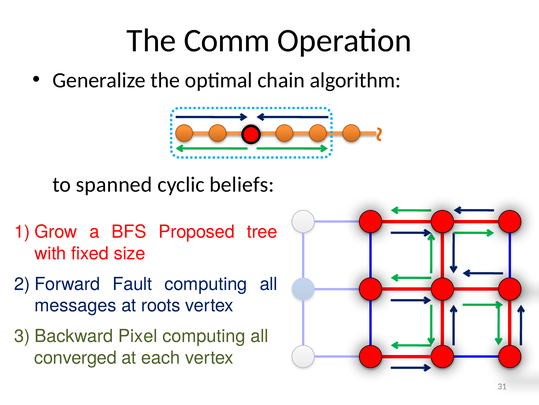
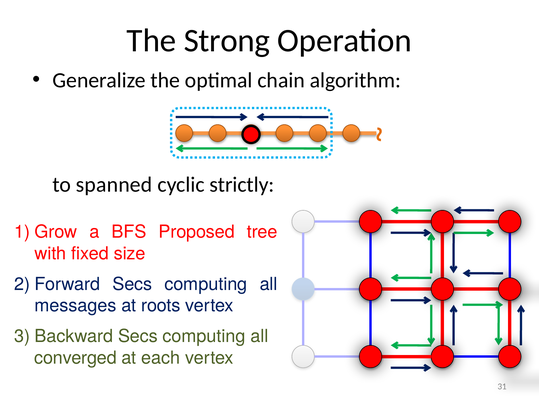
Comm: Comm -> Strong
beliefs: beliefs -> strictly
Fault at (132, 284): Fault -> Secs
Pixel at (138, 336): Pixel -> Secs
